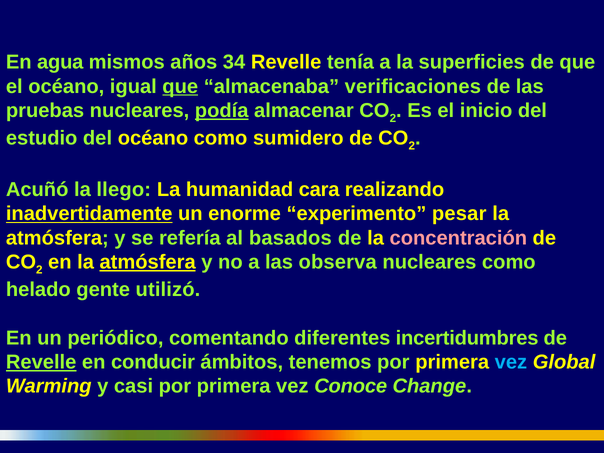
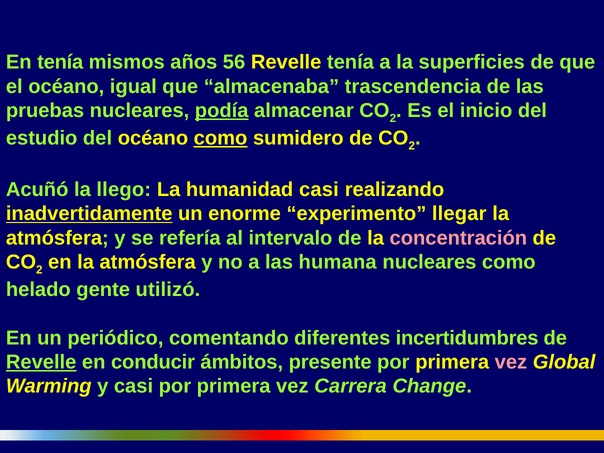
En agua: agua -> tenía
34: 34 -> 56
que at (180, 86) underline: present -> none
verificaciones: verificaciones -> trascendencia
como at (221, 138) underline: none -> present
humanidad cara: cara -> casi
pesar: pesar -> llegar
basados: basados -> intervalo
atmósfera at (148, 262) underline: present -> none
observa: observa -> humana
tenemos: tenemos -> presente
vez at (511, 362) colour: light blue -> pink
Conoce: Conoce -> Carrera
